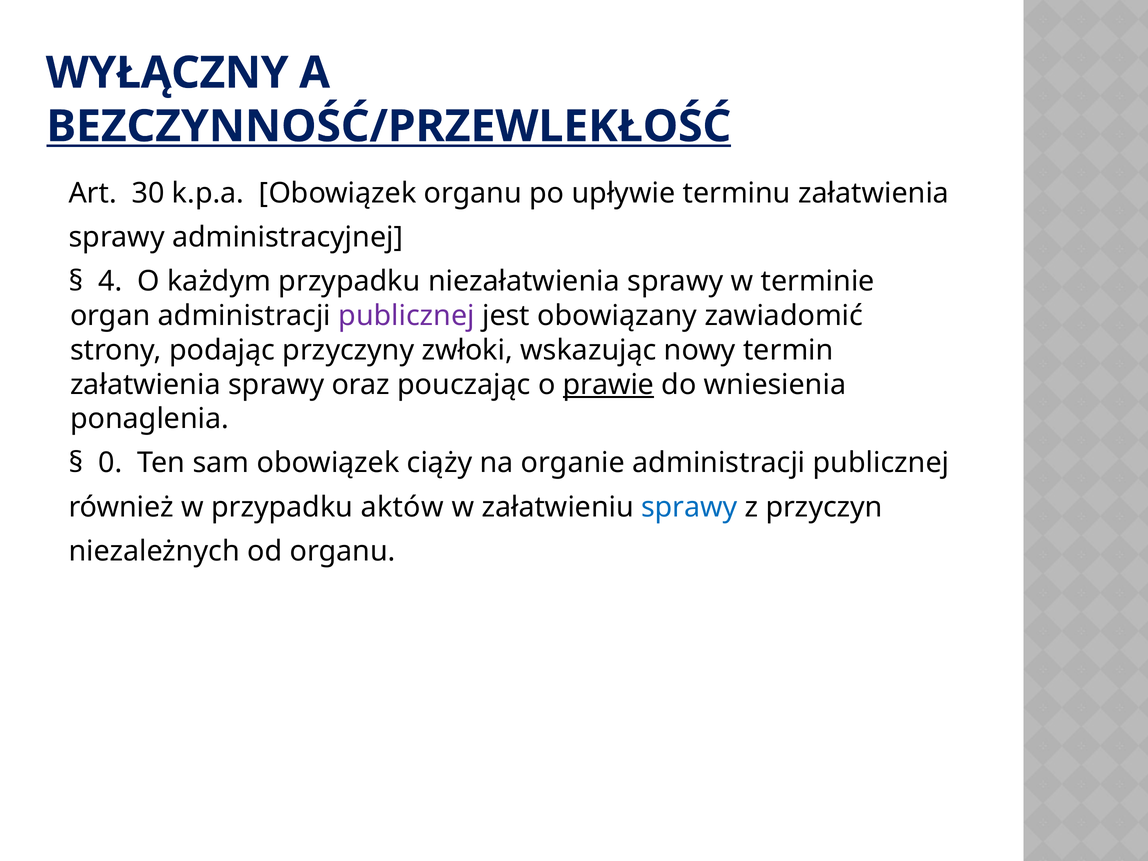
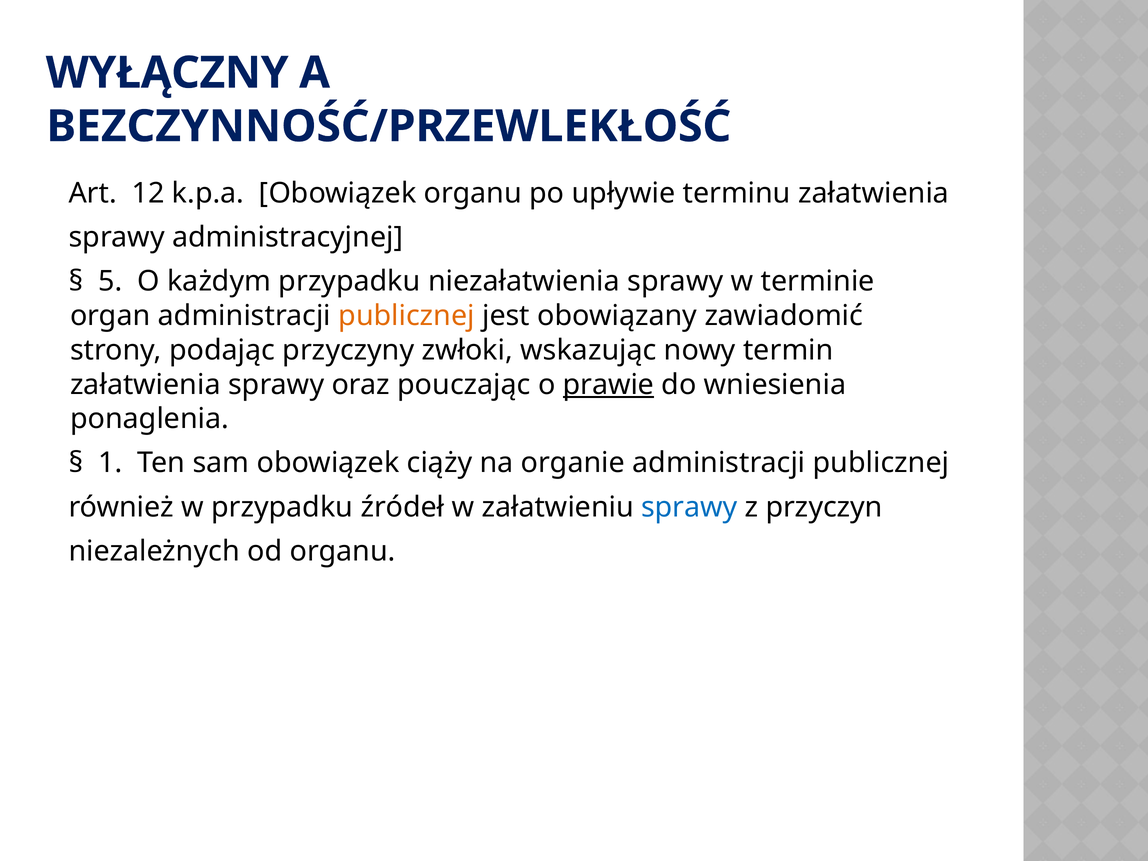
BEZCZYNNOŚĆ/PRZEWLEKŁOŚĆ underline: present -> none
30: 30 -> 12
4: 4 -> 5
publicznej at (407, 316) colour: purple -> orange
0: 0 -> 1
aktów: aktów -> źródeł
